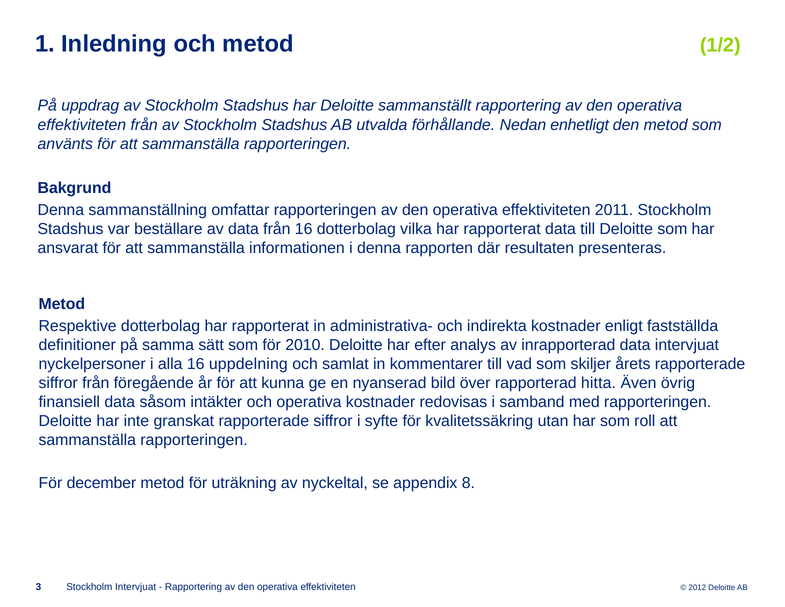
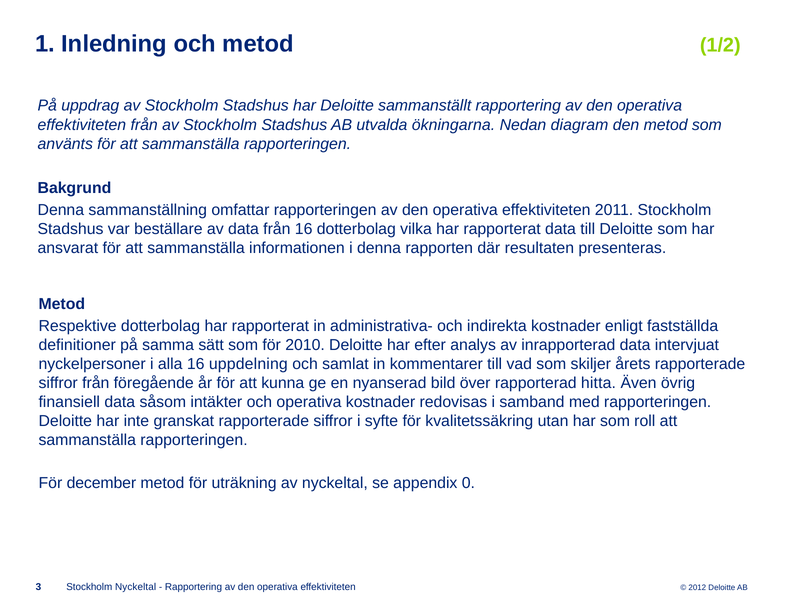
förhållande: förhållande -> ökningarna
enhetligt: enhetligt -> diagram
8: 8 -> 0
Stockholm Intervjuat: Intervjuat -> Nyckeltal
